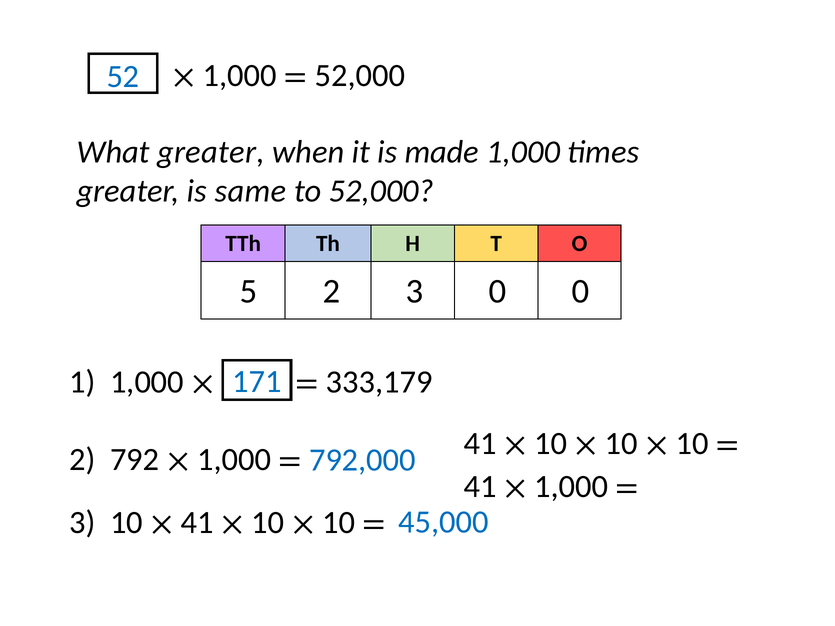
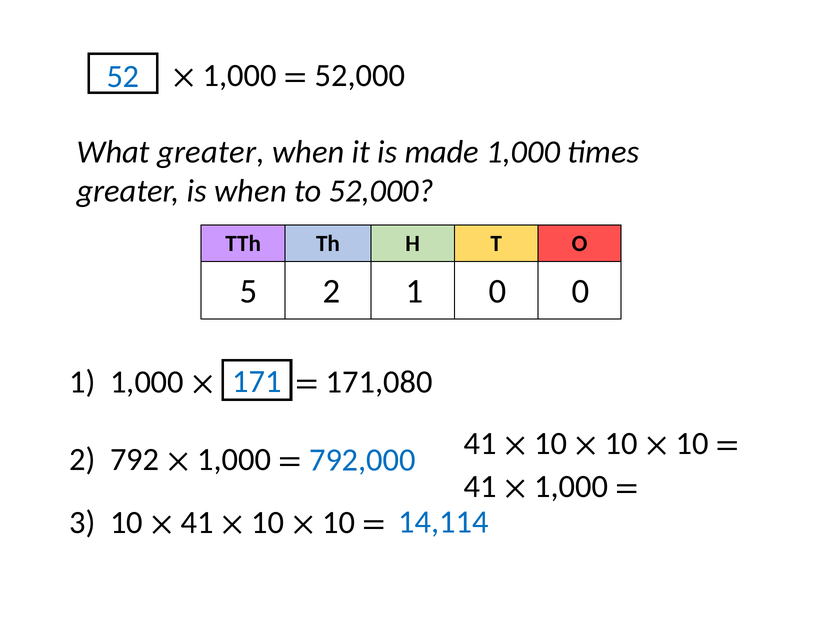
is same: same -> when
5 3: 3 -> 1
333,179: 333,179 -> 171,080
45,000: 45,000 -> 14,114
